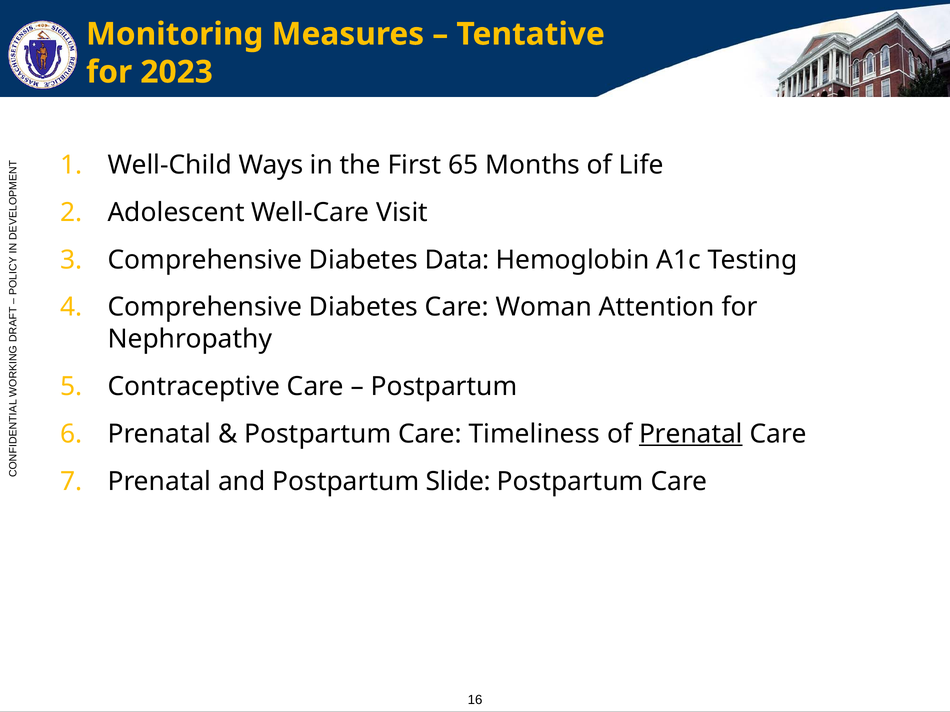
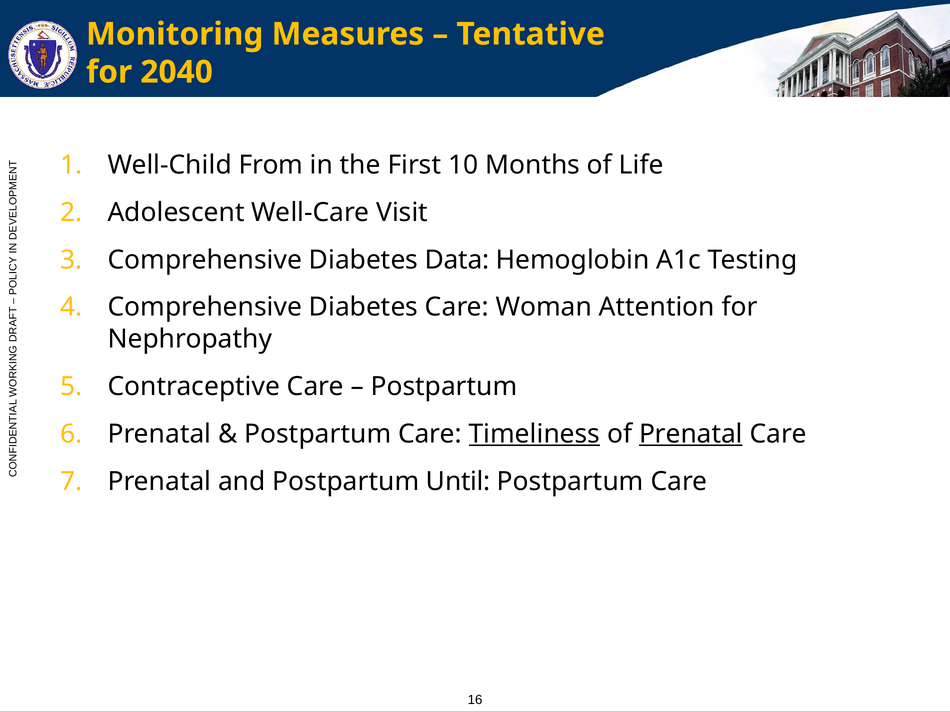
2023: 2023 -> 2040
Ways: Ways -> From
65: 65 -> 10
Timeliness underline: none -> present
Slide: Slide -> Until
